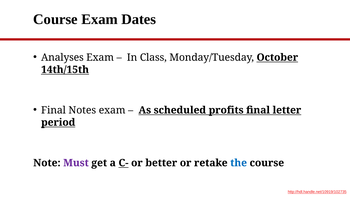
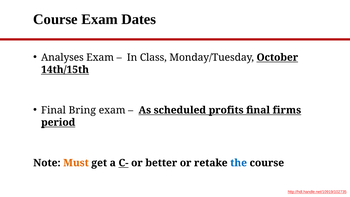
Notes: Notes -> Bring
letter: letter -> firms
Must colour: purple -> orange
